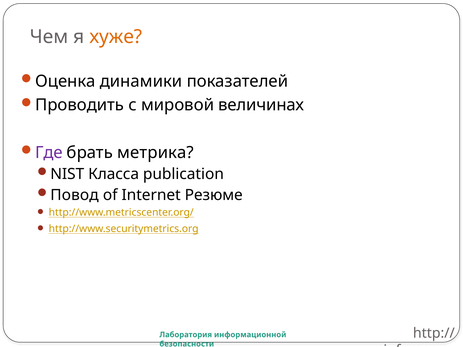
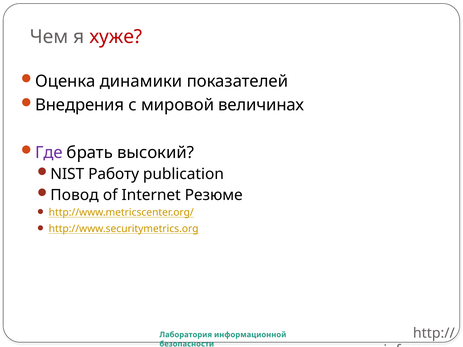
хуже colour: orange -> red
Проводить: Проводить -> Внедрения
метрика: метрика -> высокий
Класса: Класса -> Работу
